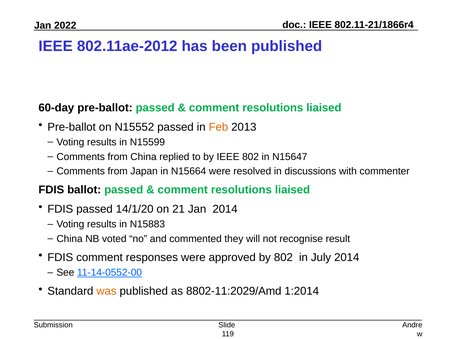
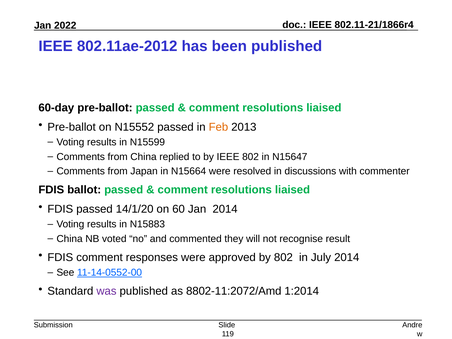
21: 21 -> 60
was colour: orange -> purple
8802-11:2029/Amd: 8802-11:2029/Amd -> 8802-11:2072/Amd
